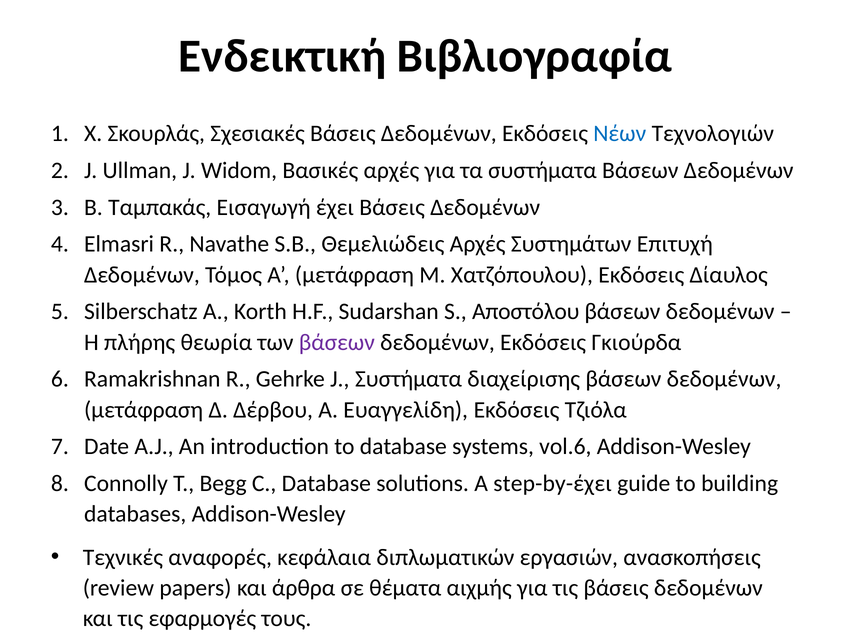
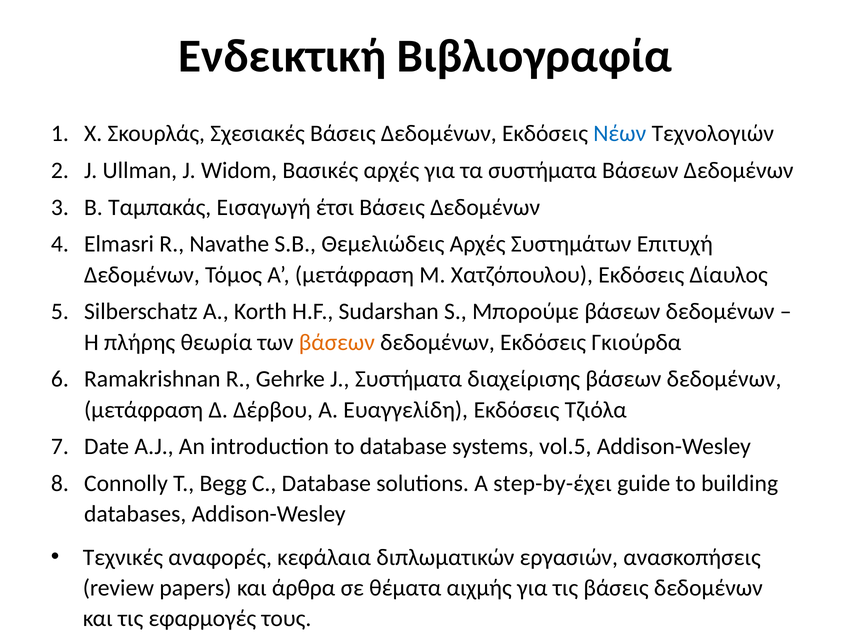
έχει: έχει -> έτσι
Αποστόλου: Αποστόλου -> Μπορούμε
βάσεων at (337, 342) colour: purple -> orange
vol.6: vol.6 -> vol.5
